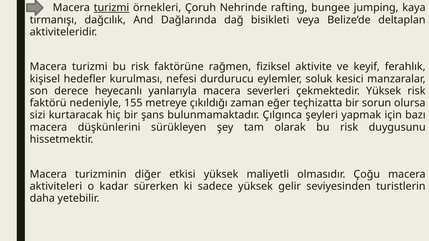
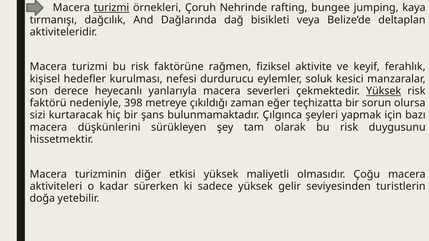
Yüksek at (384, 91) underline: none -> present
155: 155 -> 398
daha: daha -> doğa
